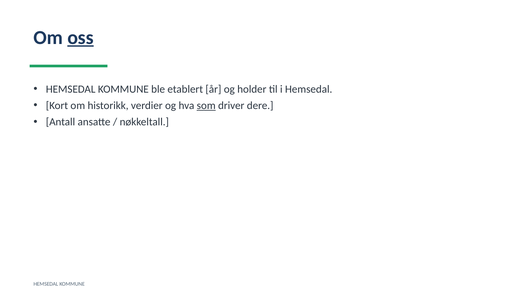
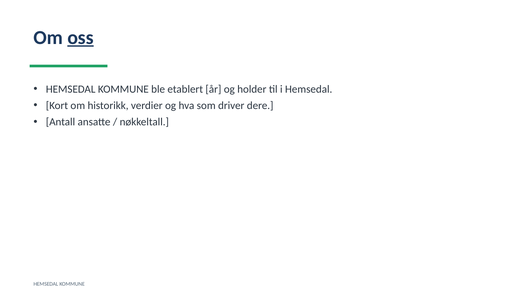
som underline: present -> none
